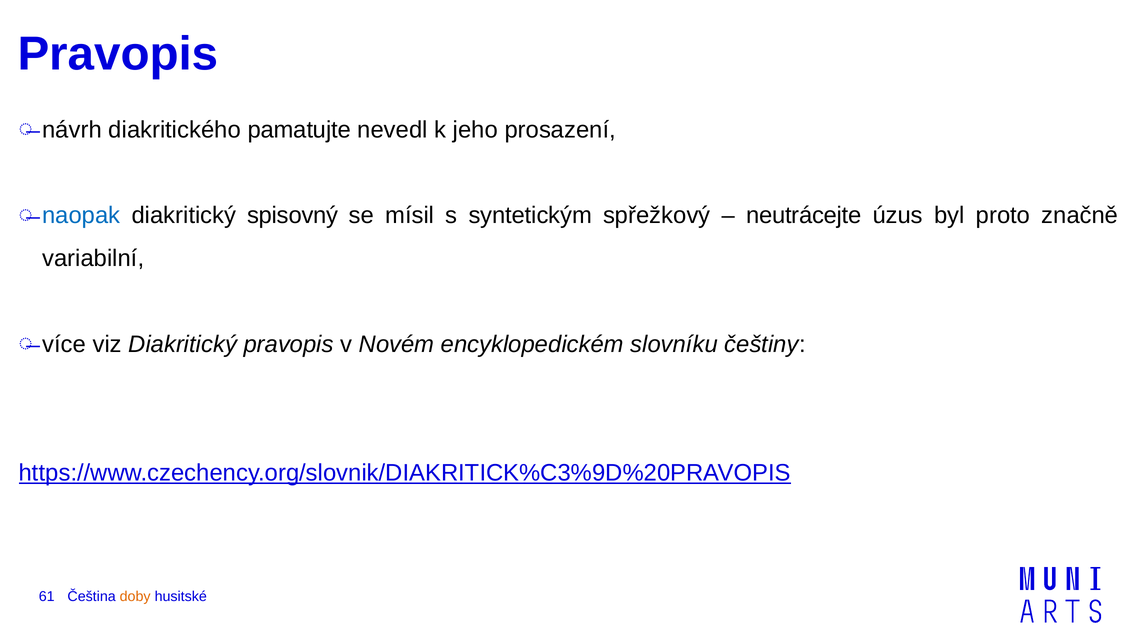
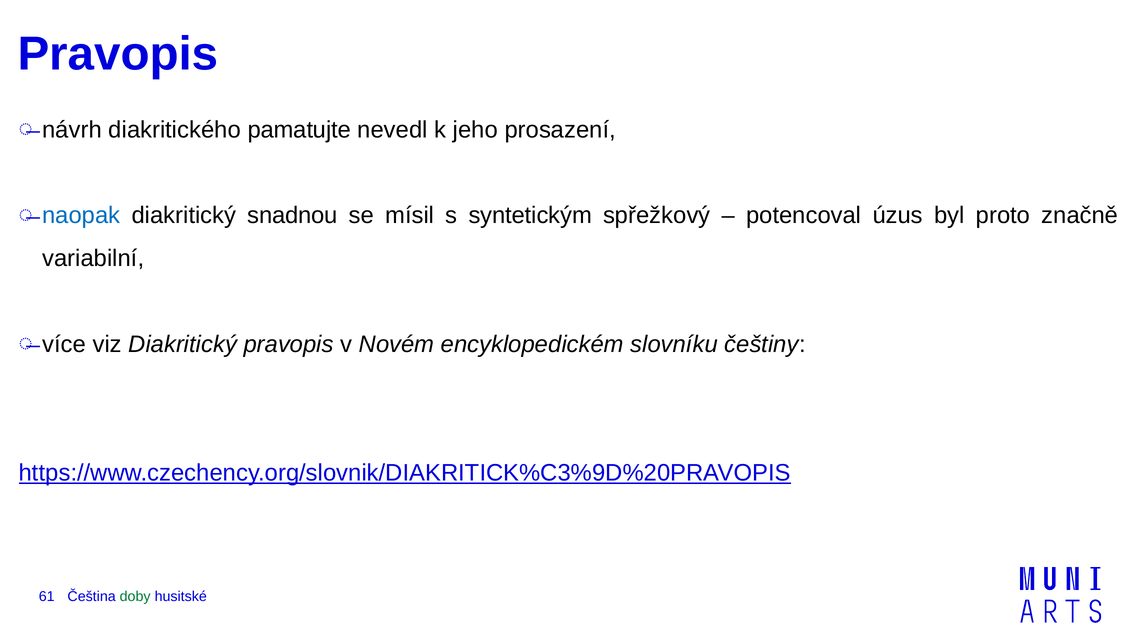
spisovný: spisovný -> snadnou
neutrácejte: neutrácejte -> potencoval
doby colour: orange -> green
